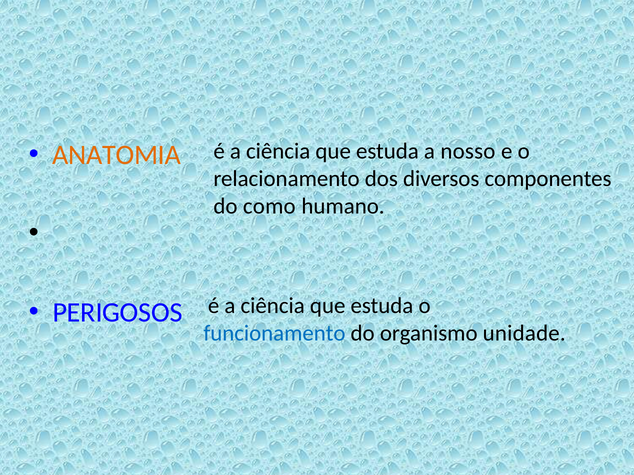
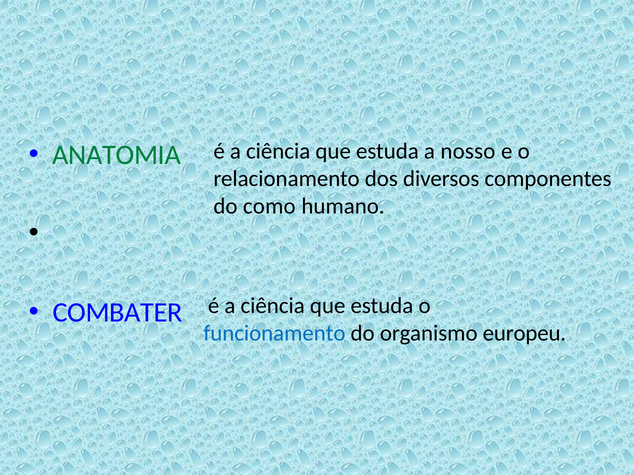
ANATOMIA colour: orange -> green
PERIGOSOS: PERIGOSOS -> COMBATER
unidade: unidade -> europeu
